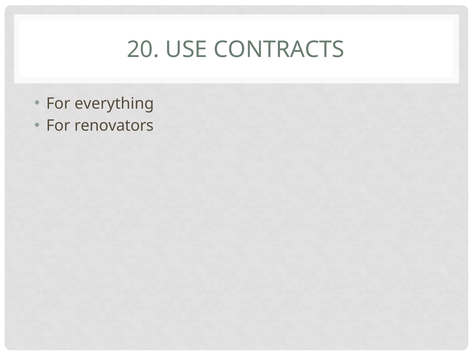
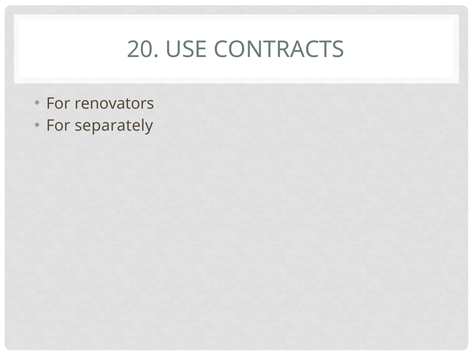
everything: everything -> renovators
renovators: renovators -> separately
